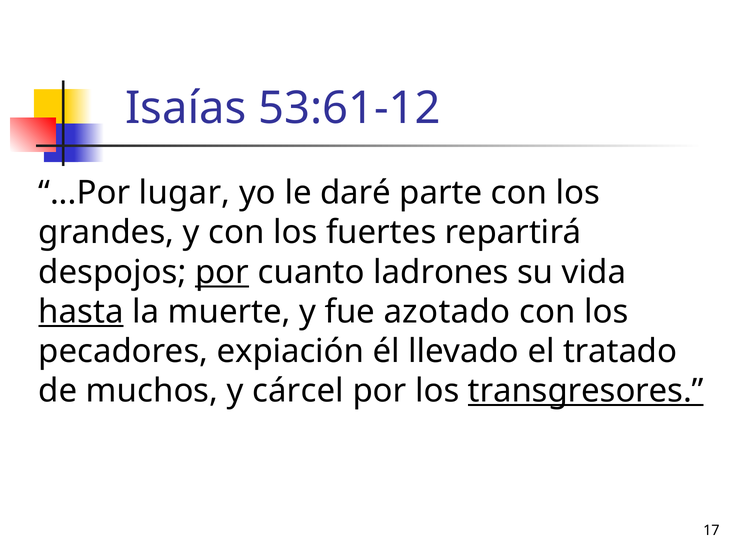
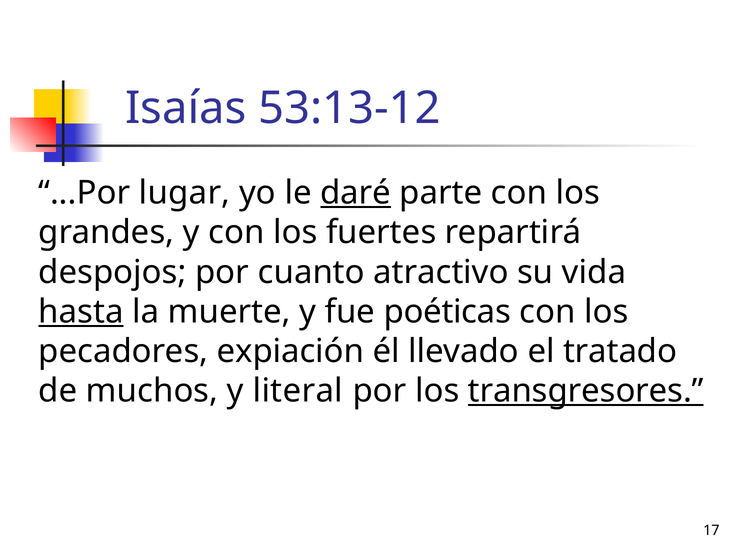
53:61-12: 53:61-12 -> 53:13-12
daré underline: none -> present
por at (222, 272) underline: present -> none
ladrones: ladrones -> atractivo
azotado: azotado -> poéticas
cárcel: cárcel -> literal
